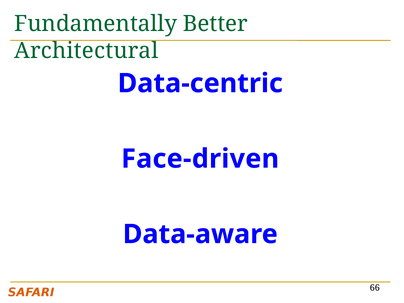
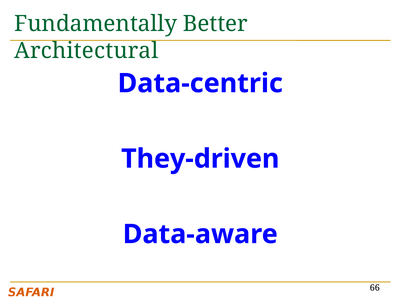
Face-driven: Face-driven -> They-driven
